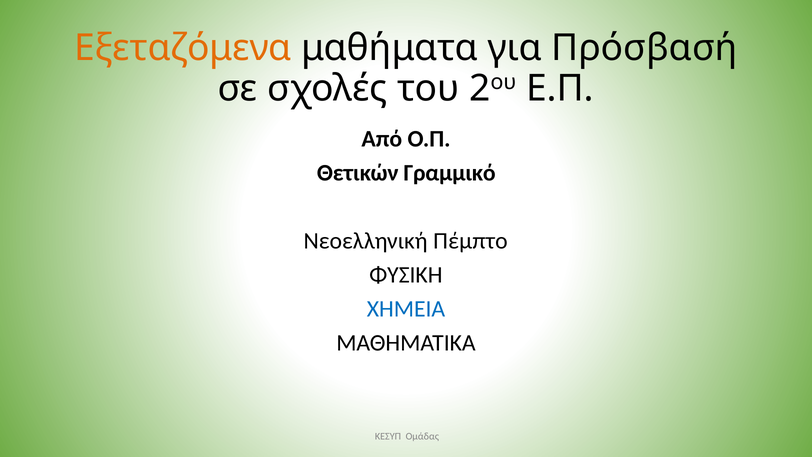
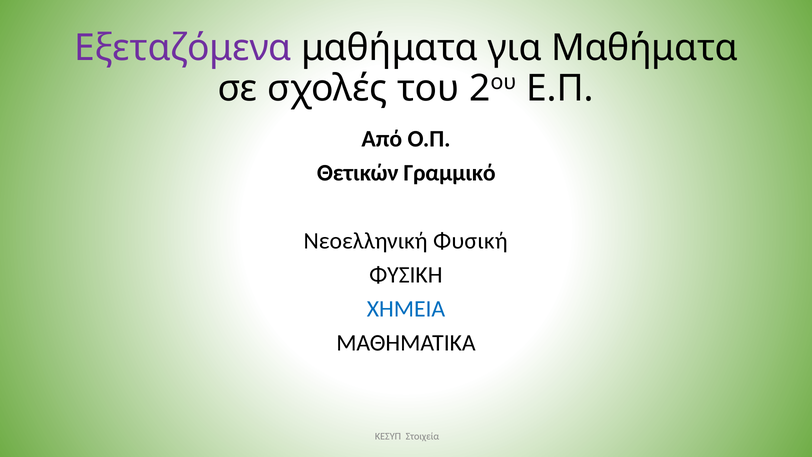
Εξεταζόμενα colour: orange -> purple
για Πρόσβασή: Πρόσβασή -> Μαθήματα
Πέμπτο: Πέμπτο -> Φυσική
Ομάδας: Ομάδας -> Στοιχεία
